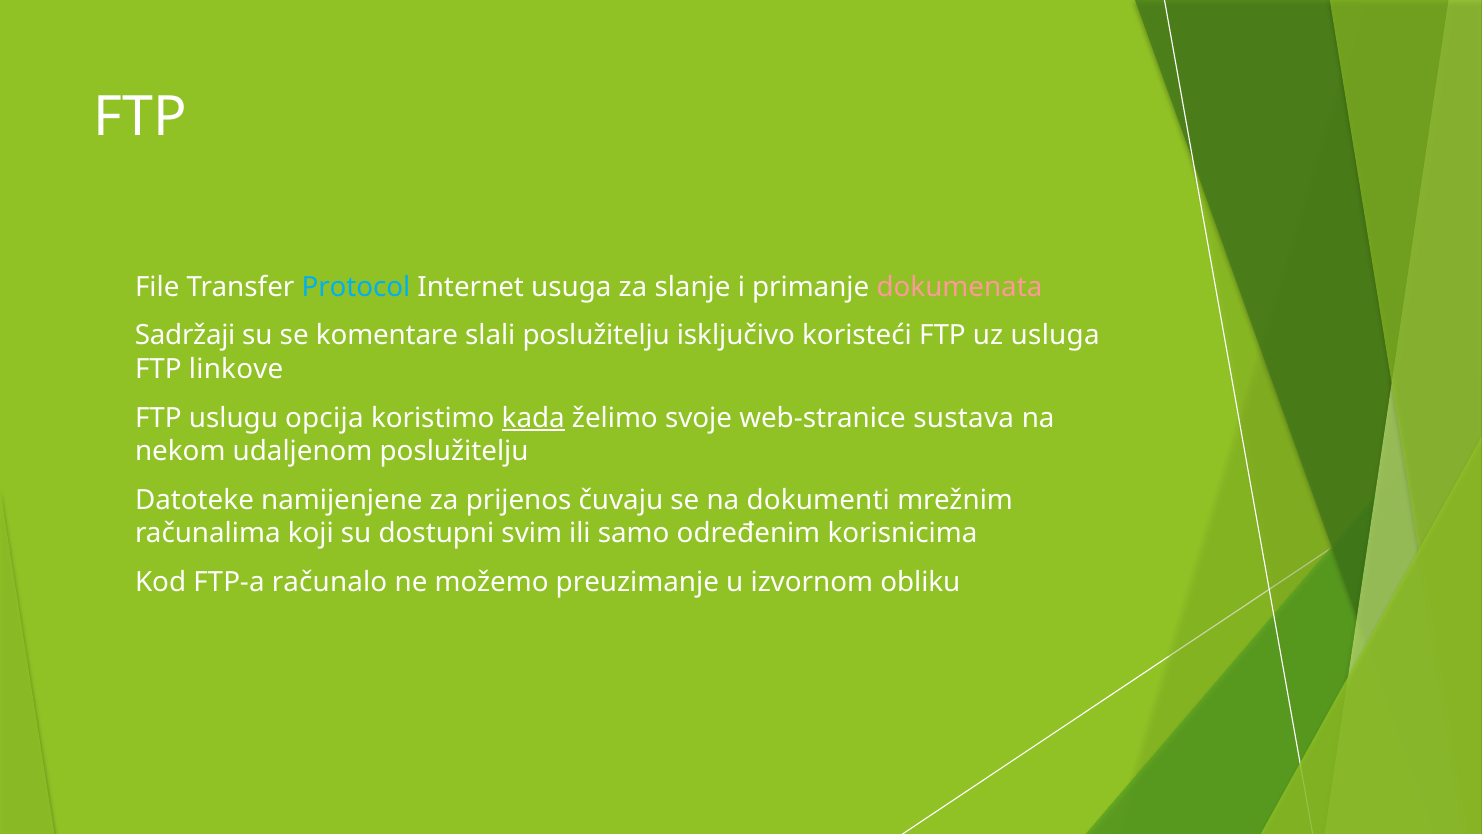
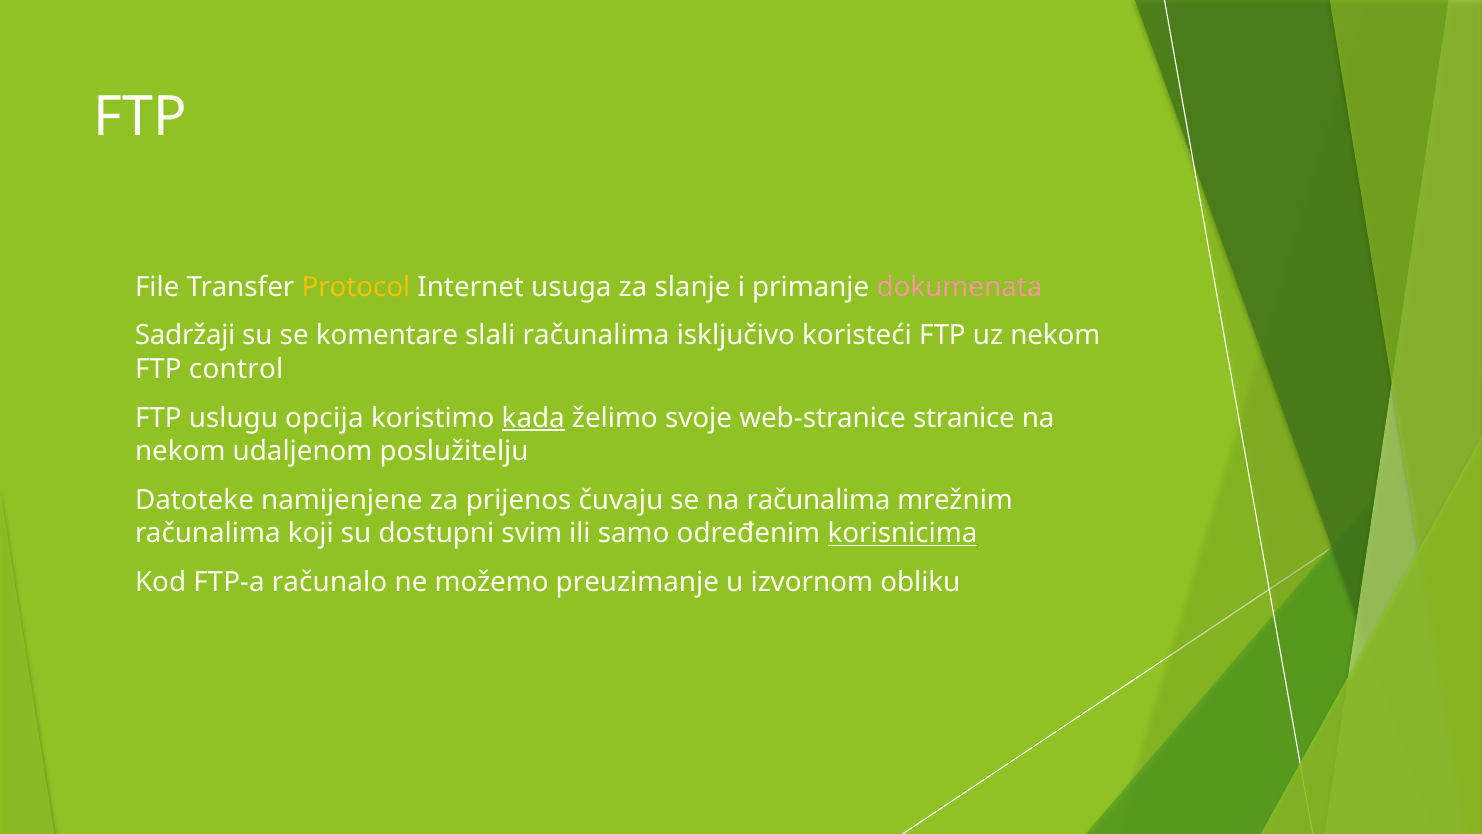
Protocol colour: light blue -> yellow
slali poslužitelju: poslužitelju -> računalima
uz usluga: usluga -> nekom
linkove: linkove -> control
sustava: sustava -> stranice
na dokumenti: dokumenti -> računalima
korisnicima underline: none -> present
